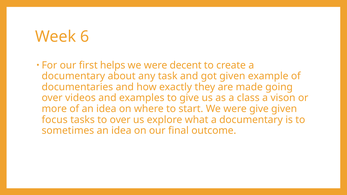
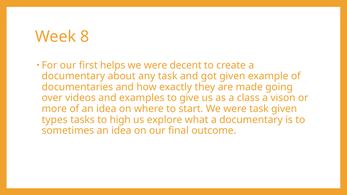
6: 6 -> 8
were give: give -> task
focus: focus -> types
to over: over -> high
